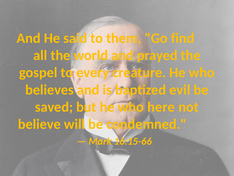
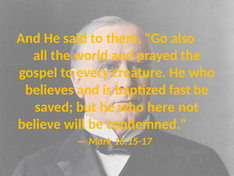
find: find -> also
evil: evil -> fast
16:15-66: 16:15-66 -> 16:15-17
